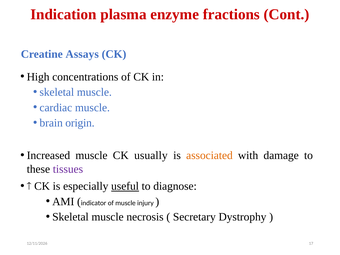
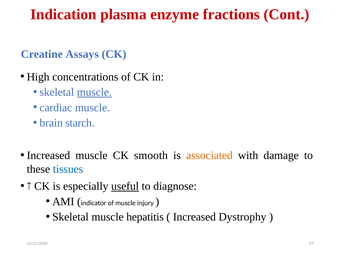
muscle at (94, 92) underline: none -> present
origin: origin -> starch
usually: usually -> smooth
tissues colour: purple -> blue
necrosis: necrosis -> hepatitis
Secretary at (194, 217): Secretary -> Increased
